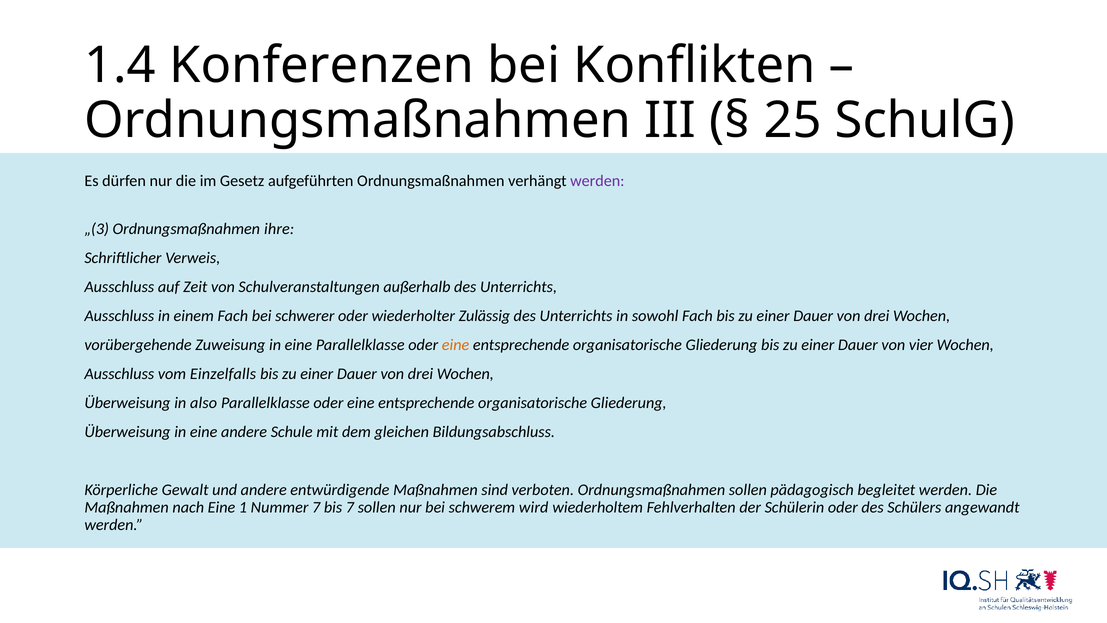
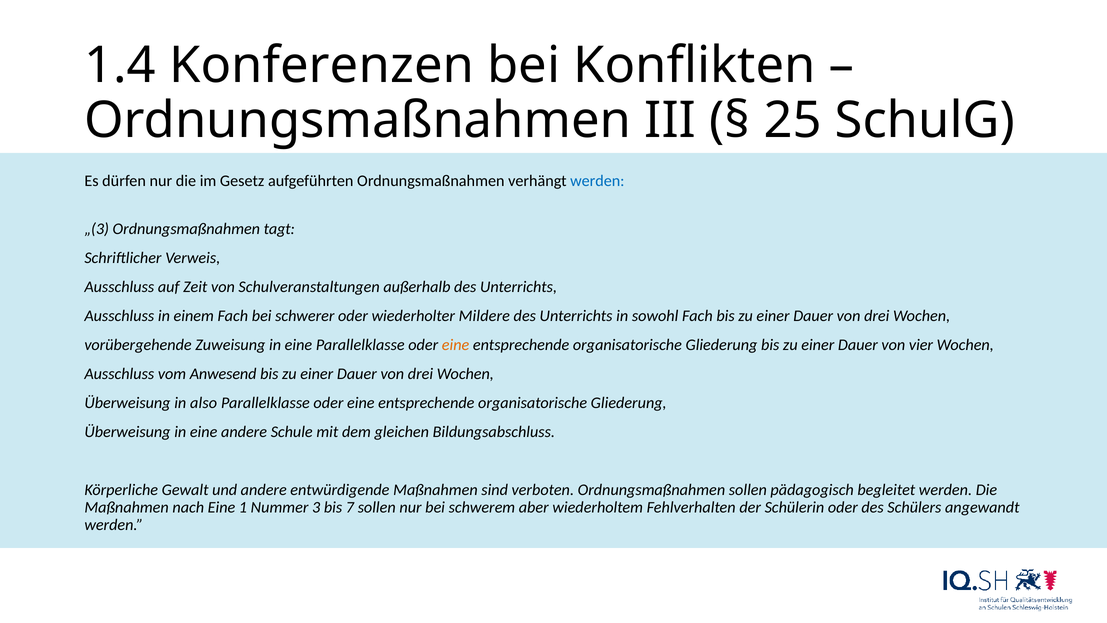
werden at (597, 181) colour: purple -> blue
ihre: ihre -> tagt
Zulässig: Zulässig -> Mildere
Einzelfalls: Einzelfalls -> Anwesend
Nummer 7: 7 -> 3
wird: wird -> aber
